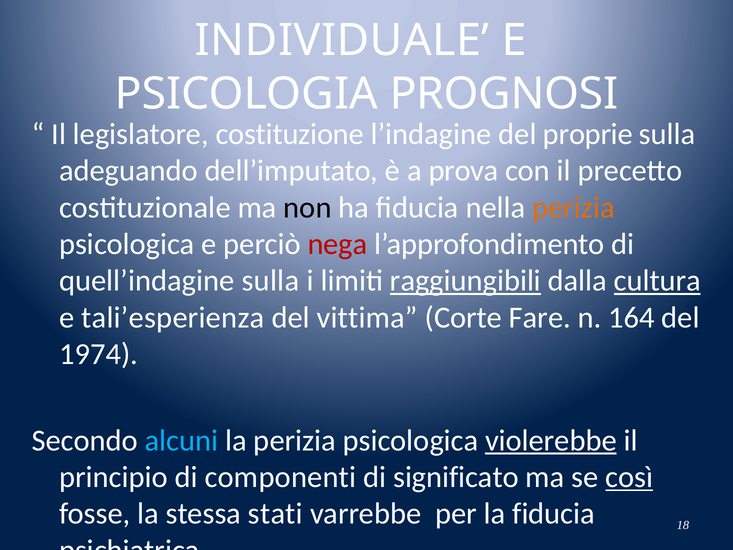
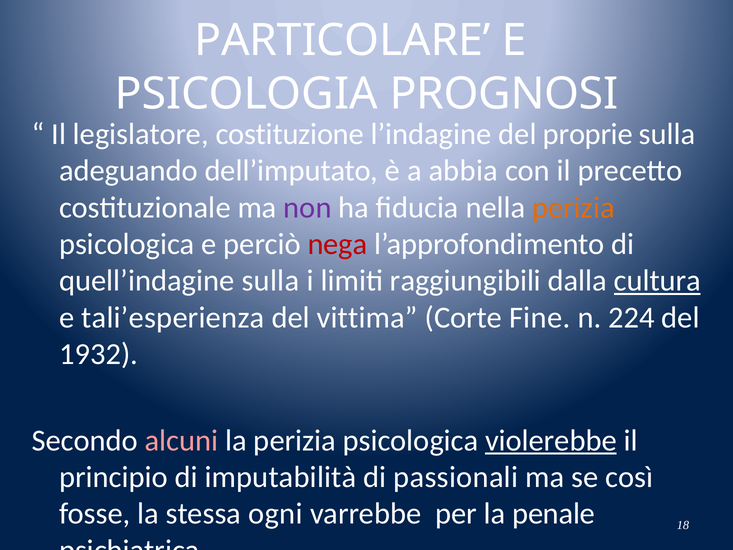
INDIVIDUALE: INDIVIDUALE -> PARTICOLARE
prova: prova -> abbia
non colour: black -> purple
raggiungibili underline: present -> none
Fare: Fare -> Fine
164: 164 -> 224
1974: 1974 -> 1932
alcuni colour: light blue -> pink
componenti: componenti -> imputabilità
significato: significato -> passionali
così underline: present -> none
stati: stati -> ogni
la fiducia: fiducia -> penale
